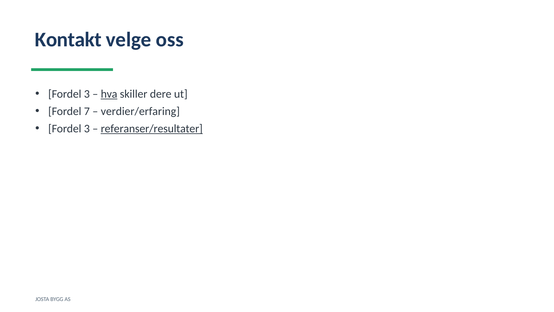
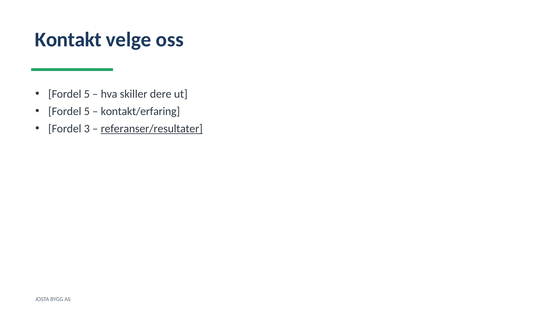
3 at (87, 94): 3 -> 5
hva underline: present -> none
7 at (87, 111): 7 -> 5
verdier/erfaring: verdier/erfaring -> kontakt/erfaring
